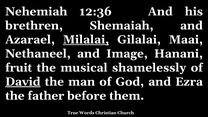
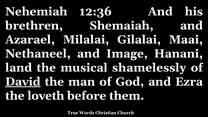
Milalai underline: present -> none
fruit: fruit -> land
father: father -> loveth
